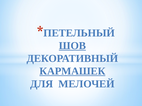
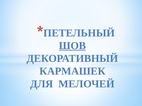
КАРМАШЕК underline: present -> none
